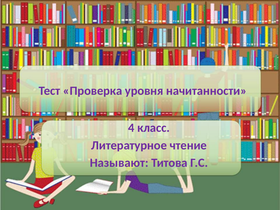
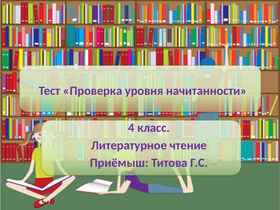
Называют: Называют -> Приёмыш
